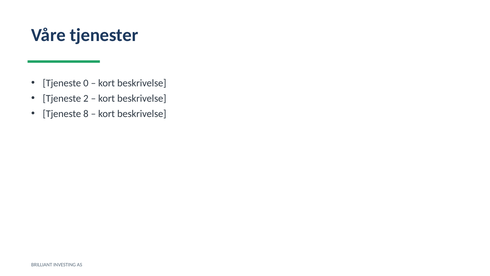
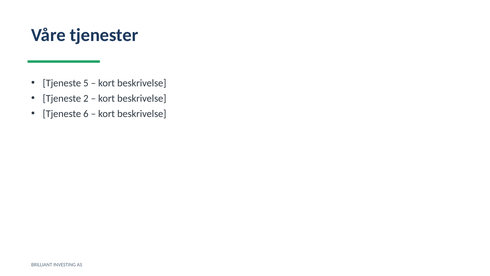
0: 0 -> 5
8: 8 -> 6
